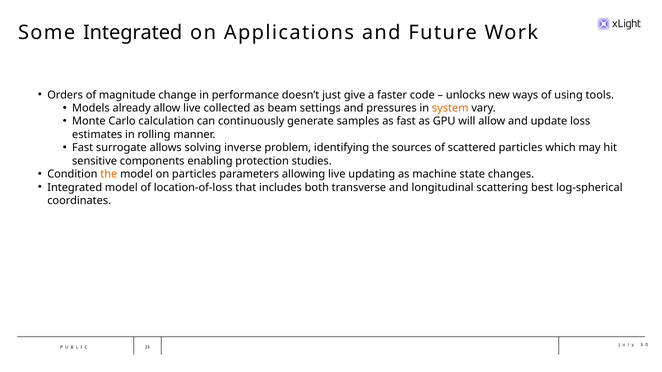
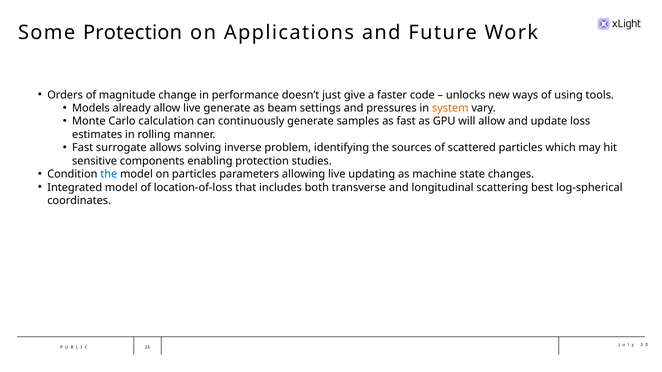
Some Integrated: Integrated -> Protection
live collected: collected -> generate
the at (109, 174) colour: orange -> blue
